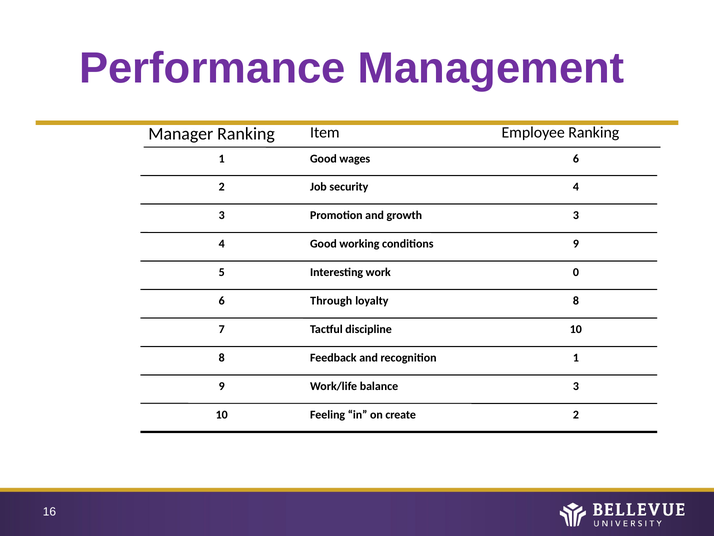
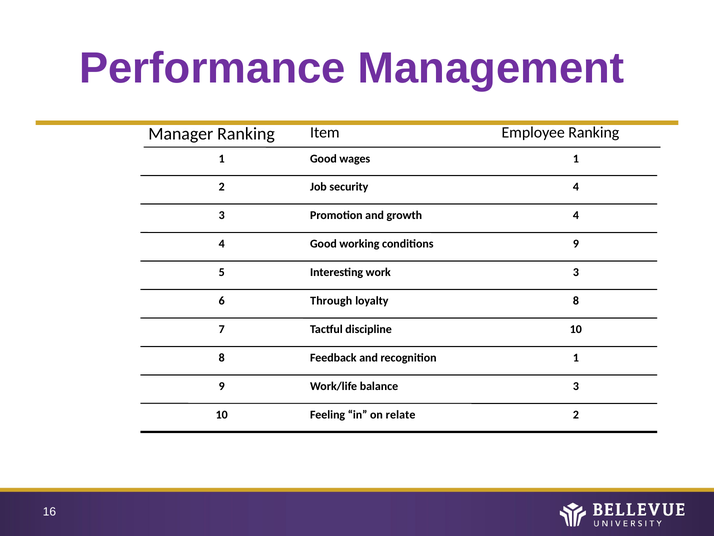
wages 6: 6 -> 1
growth 3: 3 -> 4
work 0: 0 -> 3
create: create -> relate
